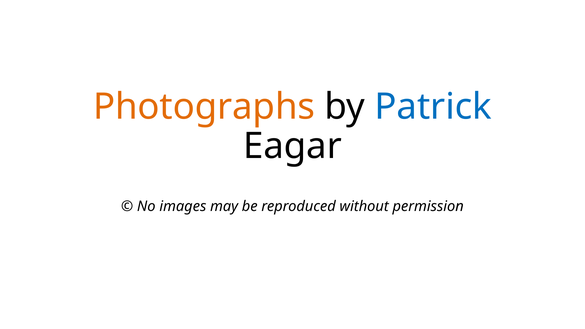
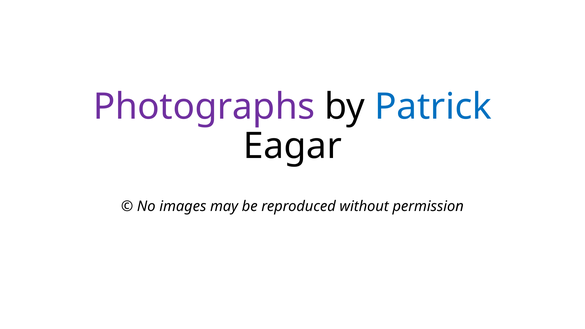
Photographs colour: orange -> purple
